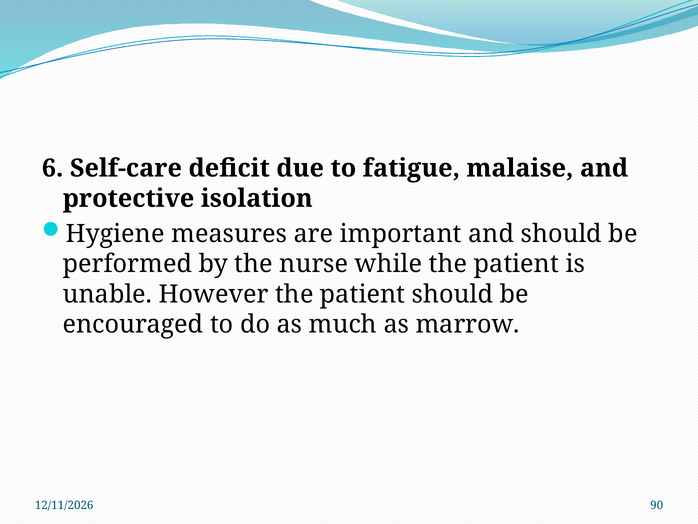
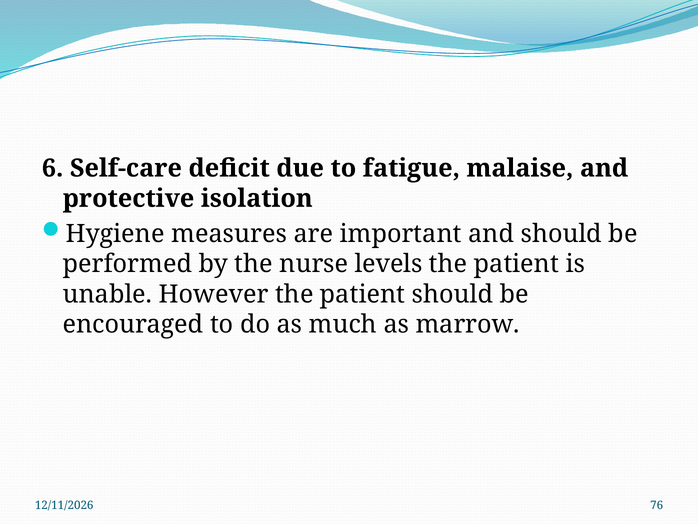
while: while -> levels
90: 90 -> 76
